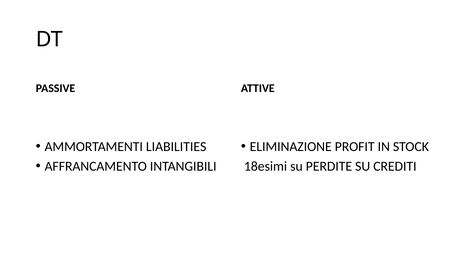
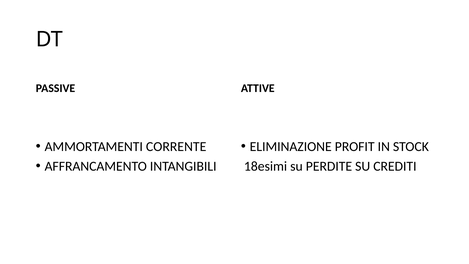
LIABILITIES: LIABILITIES -> CORRENTE
